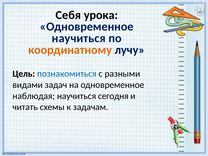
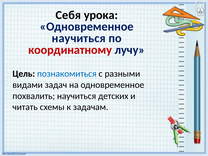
координатному colour: orange -> red
наблюдая: наблюдая -> похвалить
сегодня: сегодня -> детских
